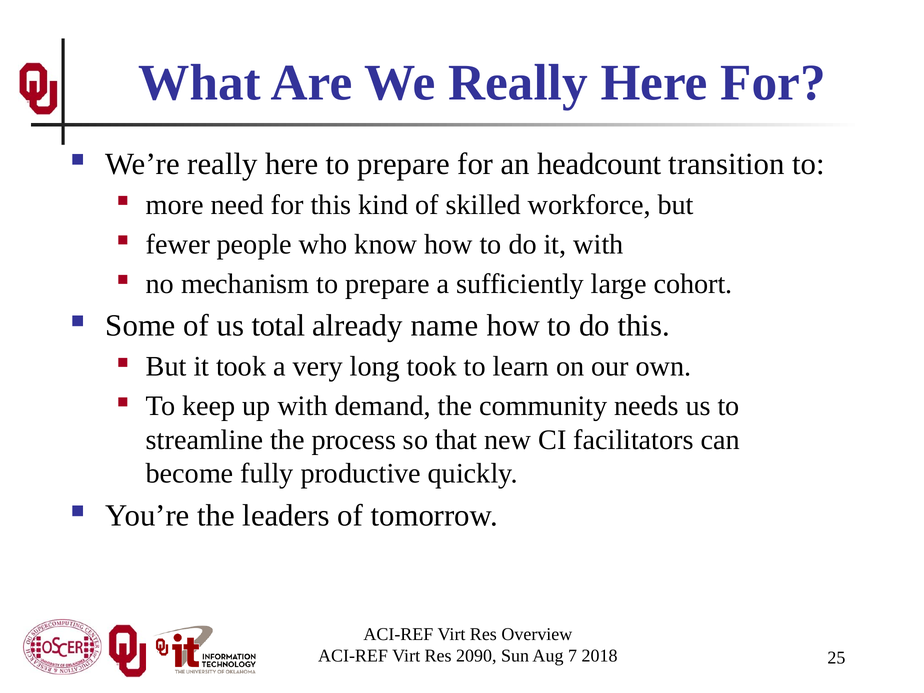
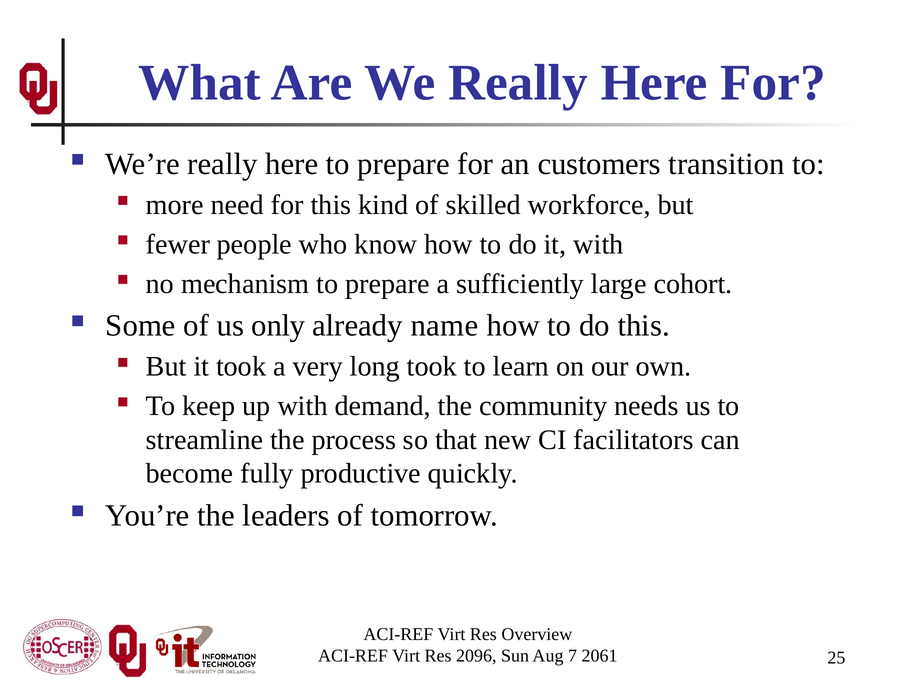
headcount: headcount -> customers
total: total -> only
2090: 2090 -> 2096
2018: 2018 -> 2061
